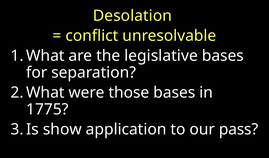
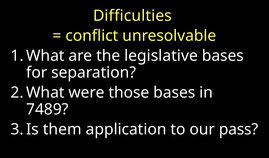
Desolation: Desolation -> Difficulties
1775: 1775 -> 7489
show: show -> them
